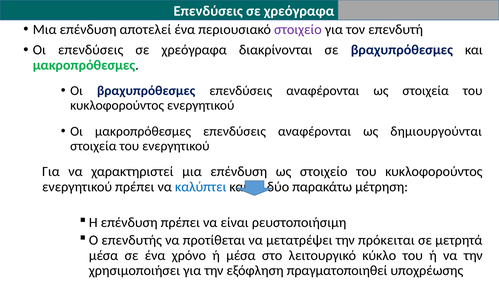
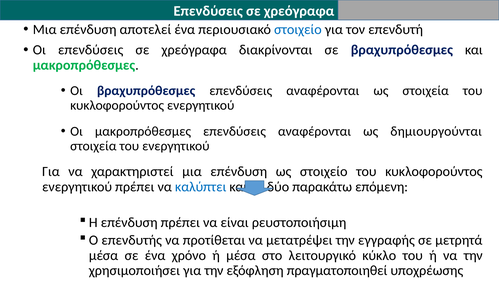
στοιχείο at (298, 29) colour: purple -> blue
μέτρηση: μέτρηση -> επόμενη
πρόκειται: πρόκειται -> εγγραφής
